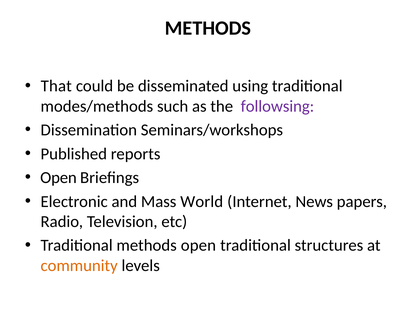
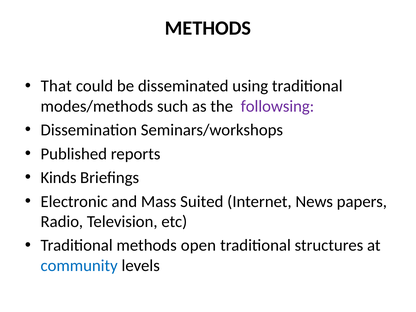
Open at (59, 178): Open -> Kinds
World: World -> Suited
community colour: orange -> blue
